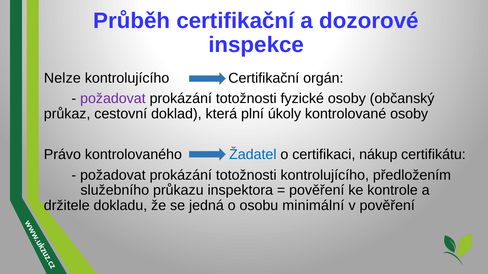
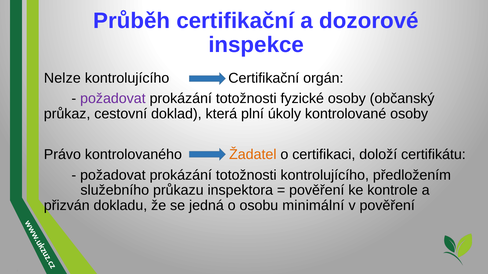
Žadatel colour: blue -> orange
nákup: nákup -> doloží
držitele: držitele -> přizván
